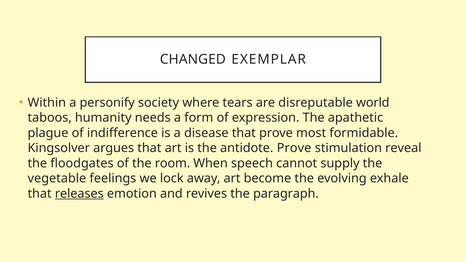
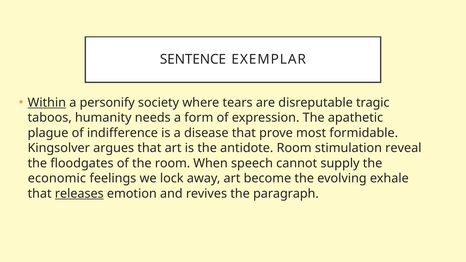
CHANGED: CHANGED -> SENTENCE
Within underline: none -> present
world: world -> tragic
antidote Prove: Prove -> Room
vegetable: vegetable -> economic
